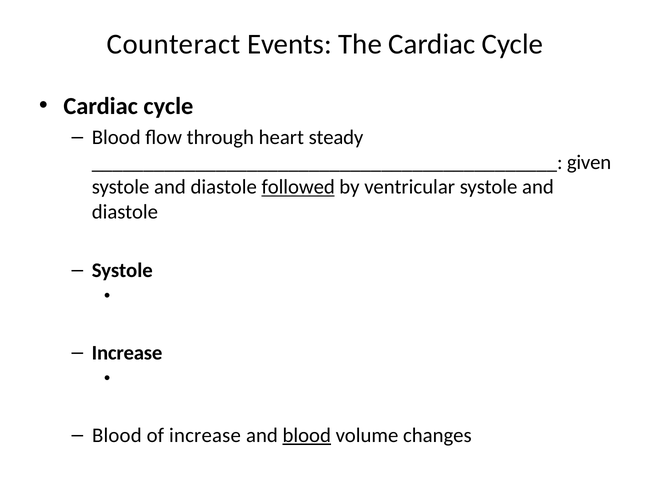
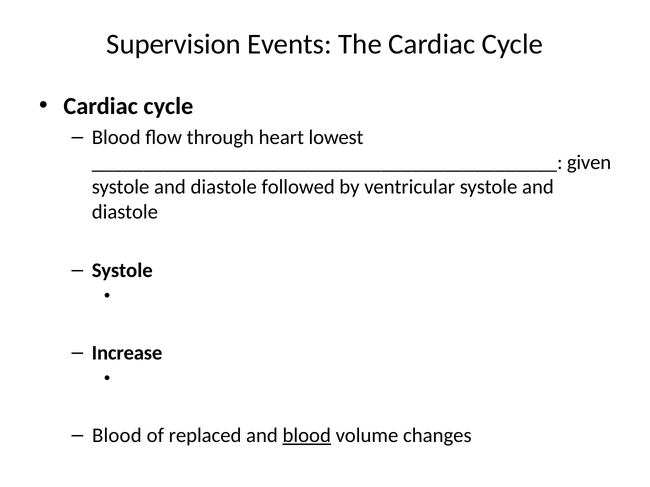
Counteract: Counteract -> Supervision
steady: steady -> lowest
followed underline: present -> none
of increase: increase -> replaced
